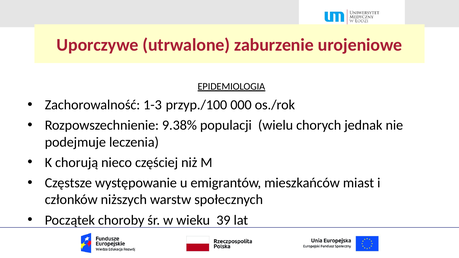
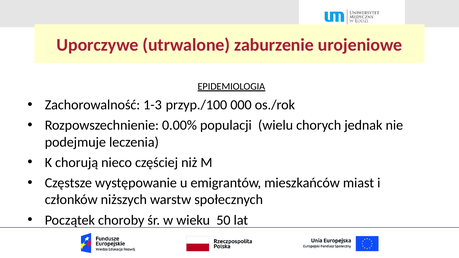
9.38%: 9.38% -> 0.00%
39: 39 -> 50
